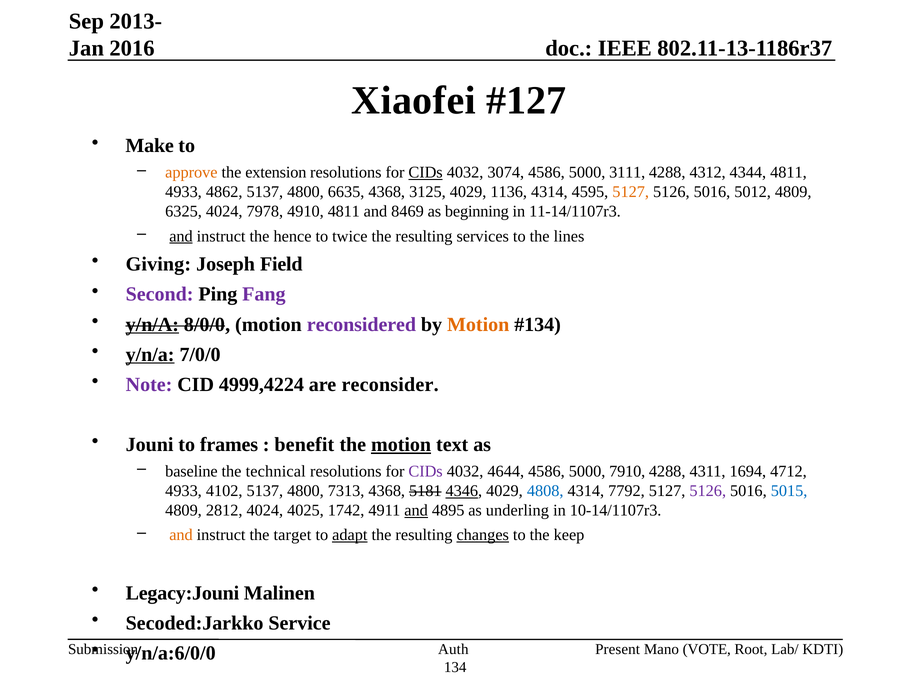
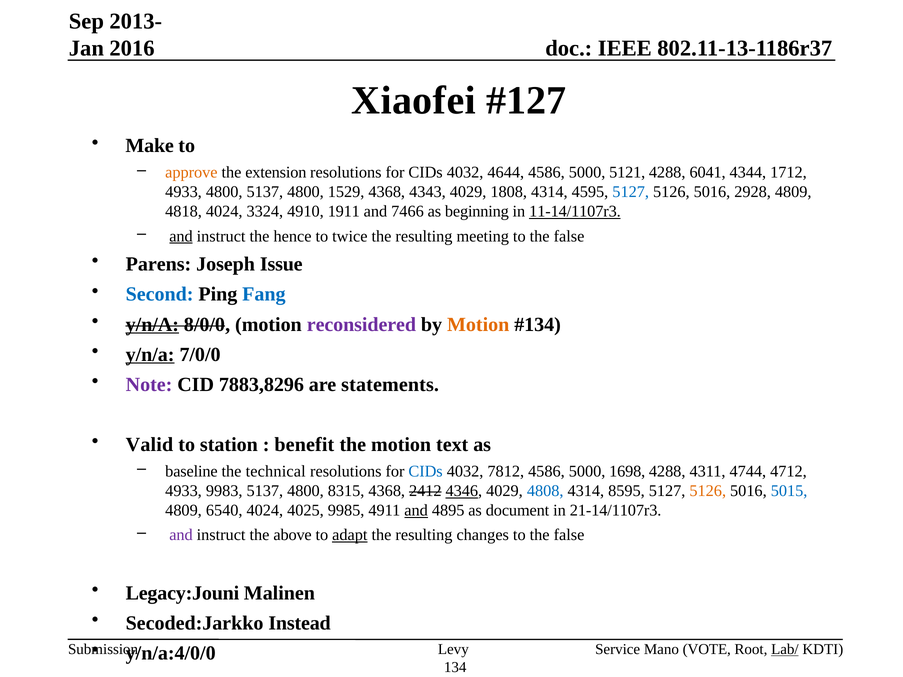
CIDs at (426, 172) underline: present -> none
3074: 3074 -> 4644
3111: 3111 -> 5121
4312: 4312 -> 6041
4344 4811: 4811 -> 1712
4933 4862: 4862 -> 4800
6635: 6635 -> 1529
3125: 3125 -> 4343
1136: 1136 -> 1808
5127 at (631, 192) colour: orange -> blue
5012: 5012 -> 2928
6325: 6325 -> 4818
7978: 7978 -> 3324
4910 4811: 4811 -> 1911
8469: 8469 -> 7466
11-14/1107r3 underline: none -> present
services: services -> meeting
lines at (569, 236): lines -> false
Giving: Giving -> Parens
Field: Field -> Issue
Second colour: purple -> blue
Fang colour: purple -> blue
4999,4224: 4999,4224 -> 7883,8296
reconsider: reconsider -> statements
Jouni: Jouni -> Valid
frames: frames -> station
motion at (401, 445) underline: present -> none
CIDs at (426, 471) colour: purple -> blue
4644: 4644 -> 7812
7910: 7910 -> 1698
1694: 1694 -> 4744
4102: 4102 -> 9983
7313: 7313 -> 8315
5181: 5181 -> 2412
7792: 7792 -> 8595
5126 at (708, 491) colour: purple -> orange
2812: 2812 -> 6540
1742: 1742 -> 9985
underling: underling -> document
10-14/1107r3: 10-14/1107r3 -> 21-14/1107r3
and at (181, 535) colour: orange -> purple
target: target -> above
changes underline: present -> none
keep at (569, 535): keep -> false
Service: Service -> Instead
Auth: Auth -> Levy
Present: Present -> Service
Lab/ underline: none -> present
y/n/a:6/0/0: y/n/a:6/0/0 -> y/n/a:4/0/0
